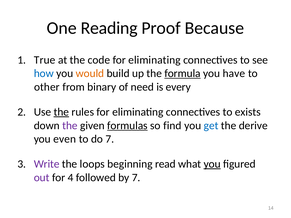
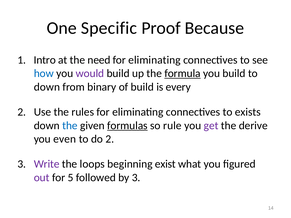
Reading: Reading -> Specific
True: True -> Intro
code: code -> need
would colour: orange -> purple
you have: have -> build
other at (47, 87): other -> down
of need: need -> build
the at (61, 112) underline: present -> none
the at (70, 126) colour: purple -> blue
find: find -> rule
get colour: blue -> purple
do 7: 7 -> 2
read: read -> exist
you at (212, 164) underline: present -> none
4: 4 -> 5
by 7: 7 -> 3
